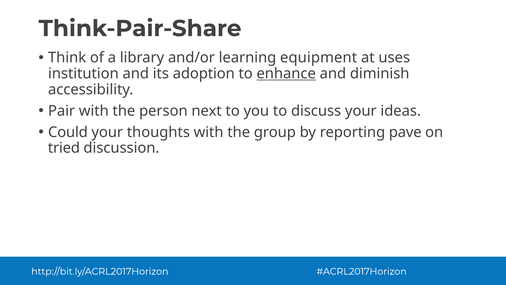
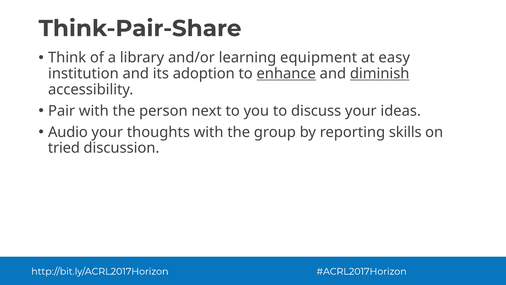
uses: uses -> easy
diminish underline: none -> present
Could: Could -> Audio
pave: pave -> skills
